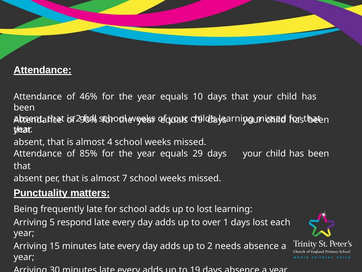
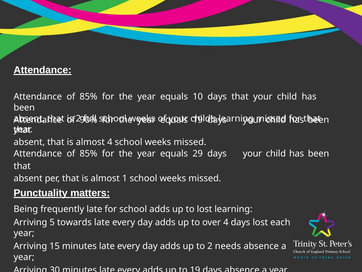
46% at (89, 97): 46% -> 85%
7: 7 -> 1
respond: respond -> towards
over 1: 1 -> 4
